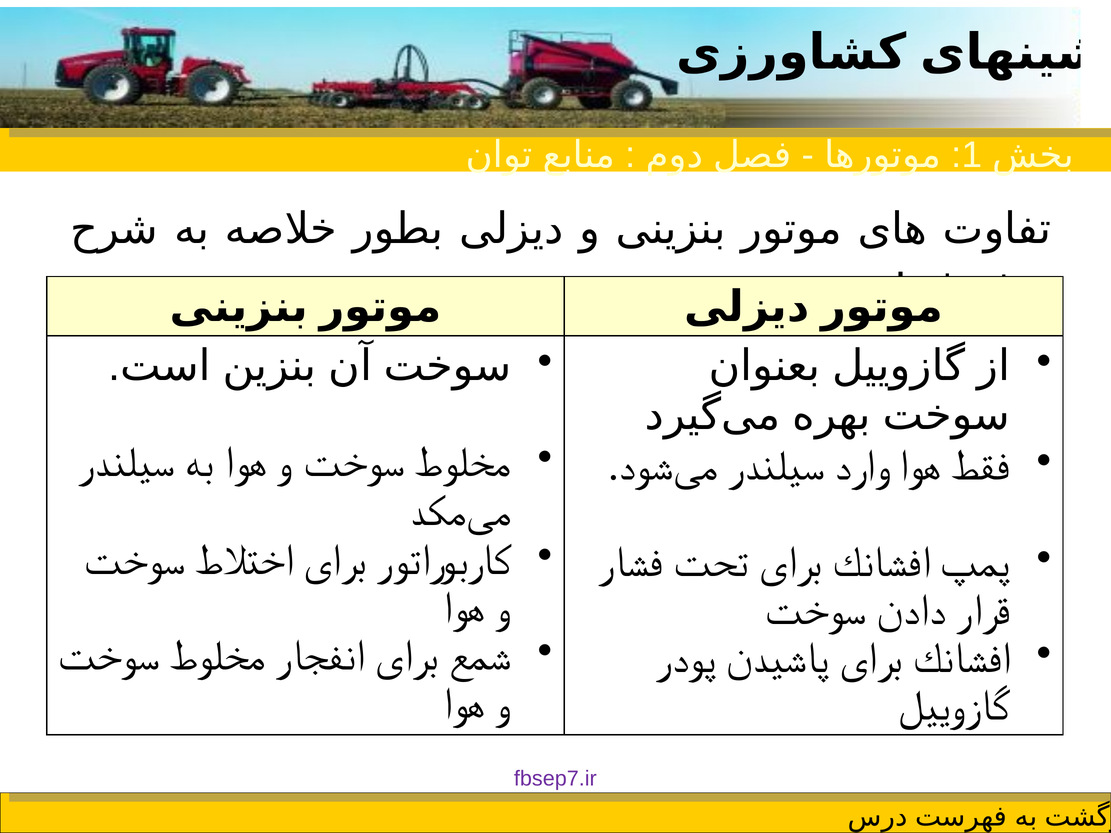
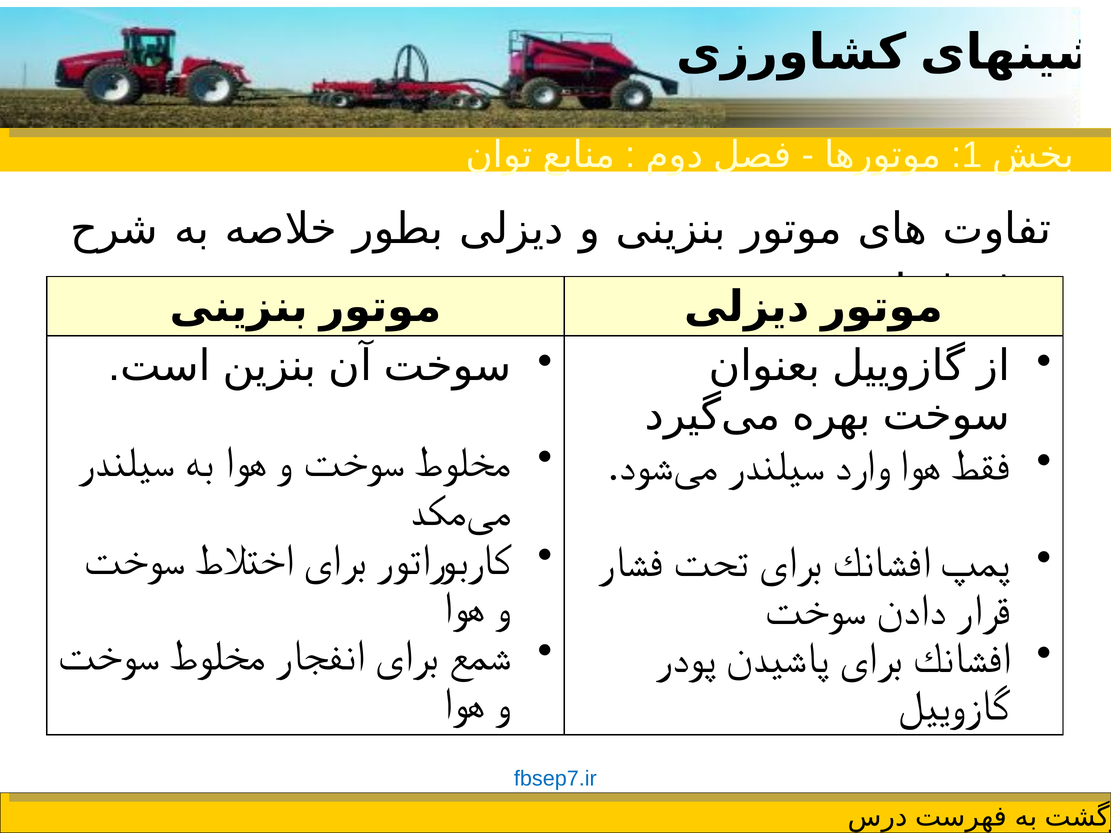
fbsep7.ir colour: purple -> blue
